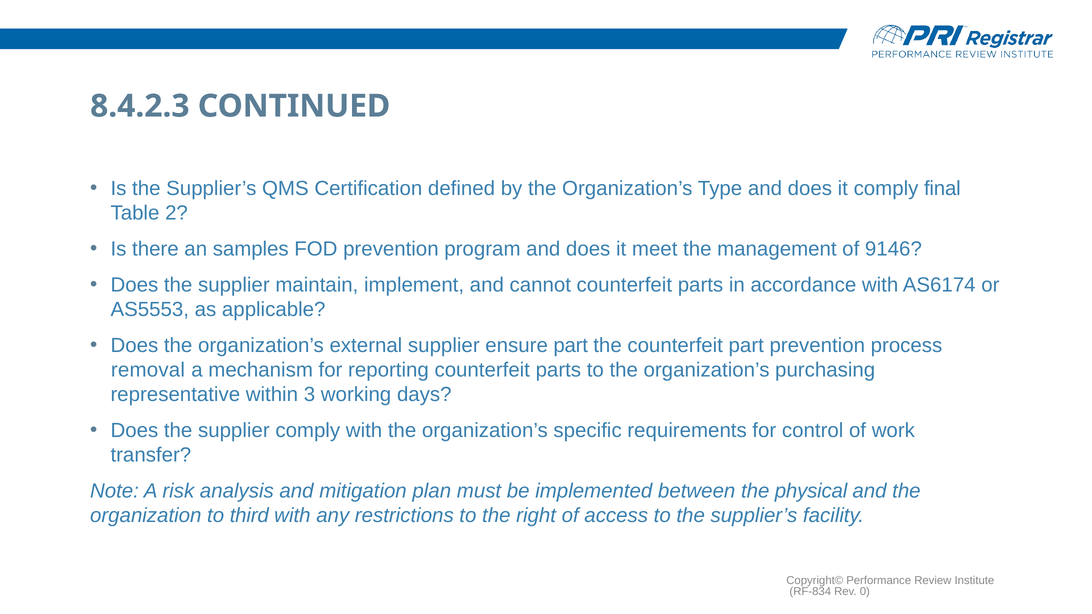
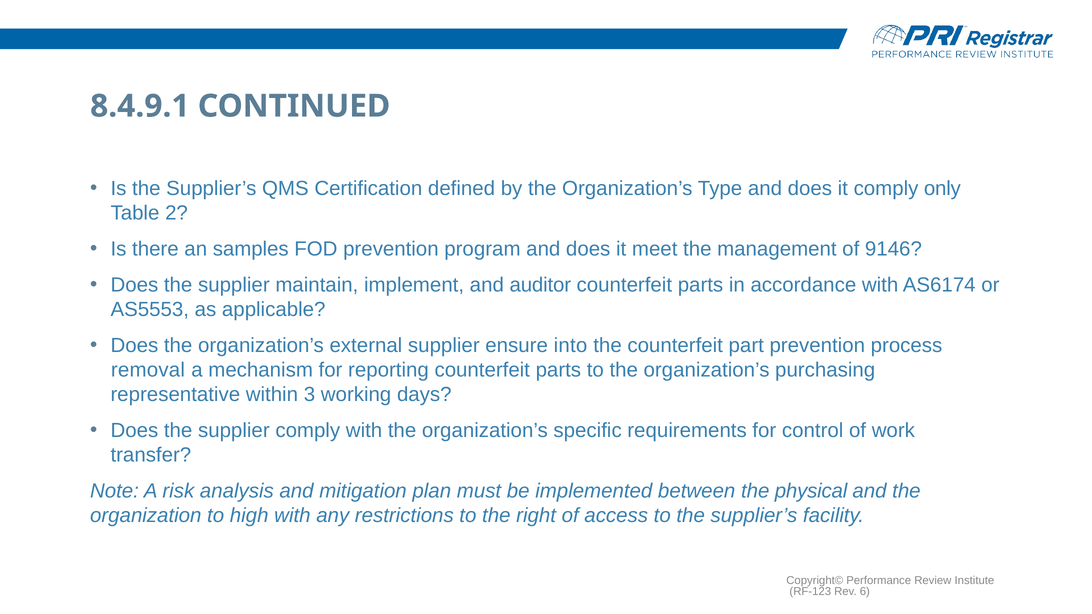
8.4.2.3: 8.4.2.3 -> 8.4.9.1
final: final -> only
cannot: cannot -> auditor
ensure part: part -> into
third: third -> high
RF-834: RF-834 -> RF-123
0: 0 -> 6
